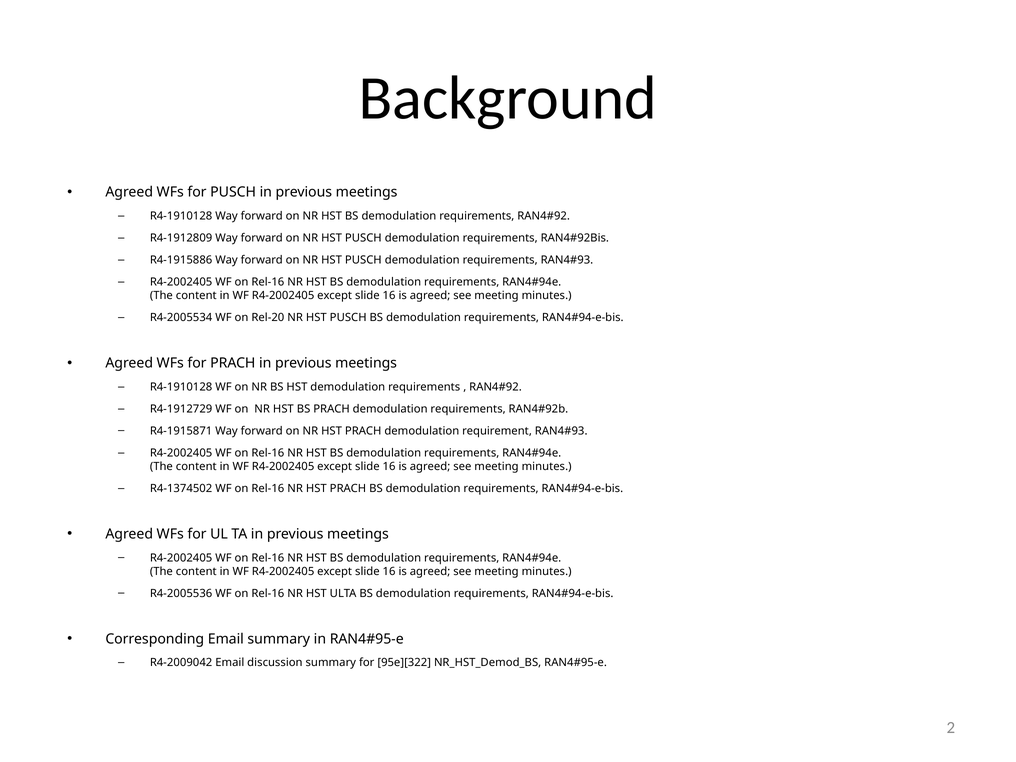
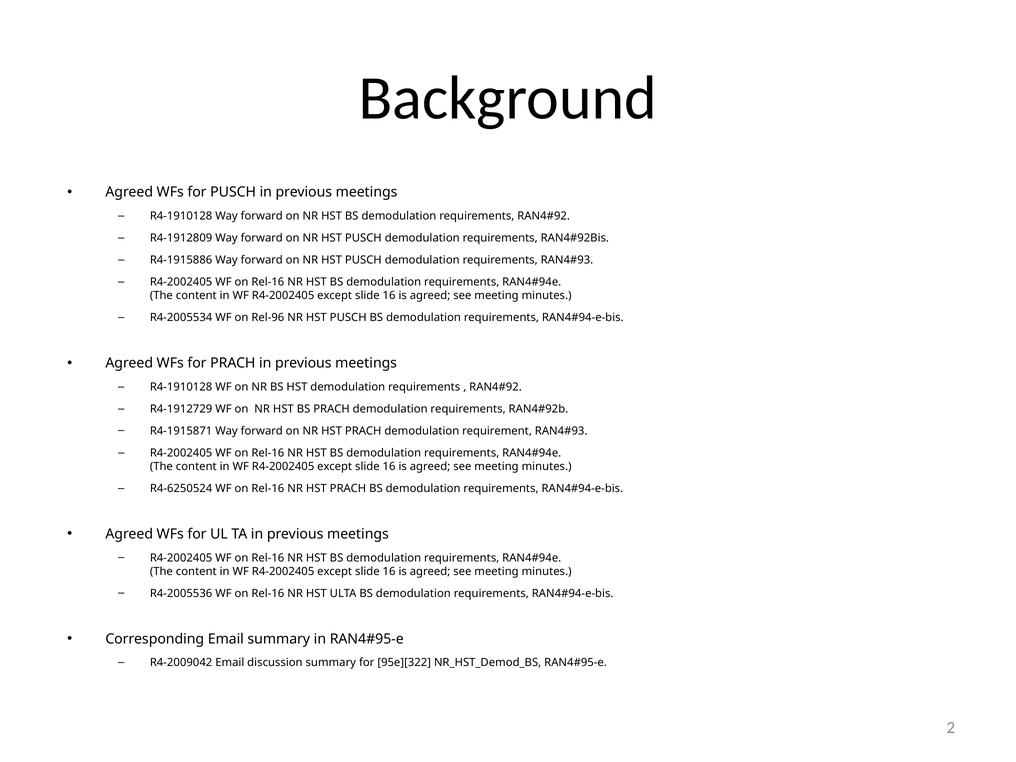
Rel-20: Rel-20 -> Rel-96
R4-1374502: R4-1374502 -> R4-6250524
